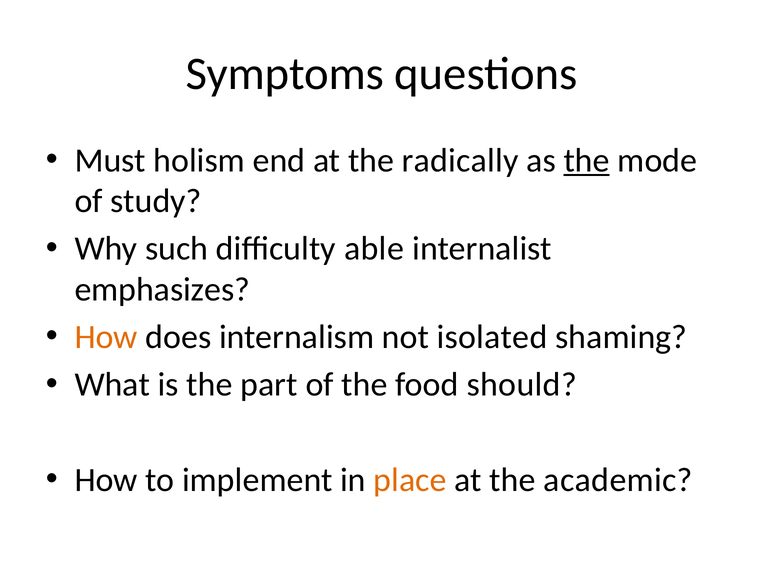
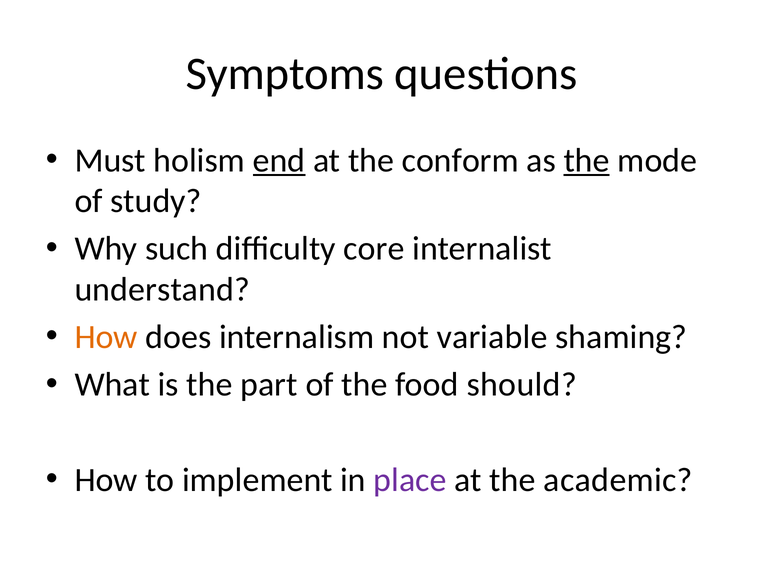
end underline: none -> present
radically: radically -> conform
able: able -> core
emphasizes: emphasizes -> understand
isolated: isolated -> variable
place colour: orange -> purple
